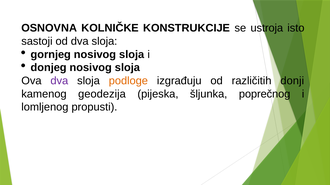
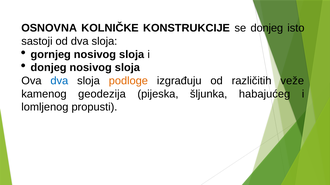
se ustroja: ustroja -> donjeg
dva at (59, 81) colour: purple -> blue
donji: donji -> veže
poprečnog: poprečnog -> habajućeg
